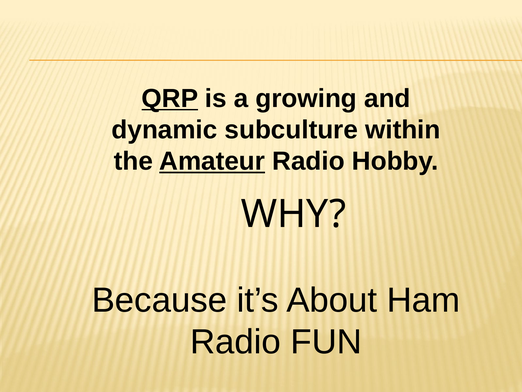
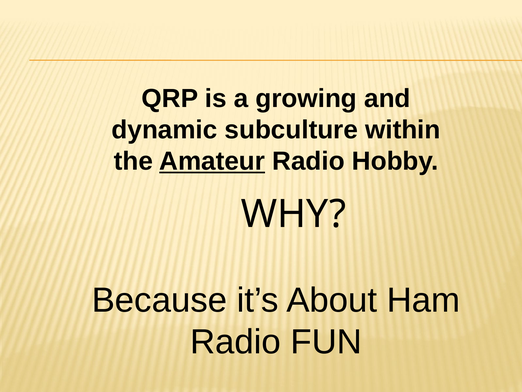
QRP underline: present -> none
